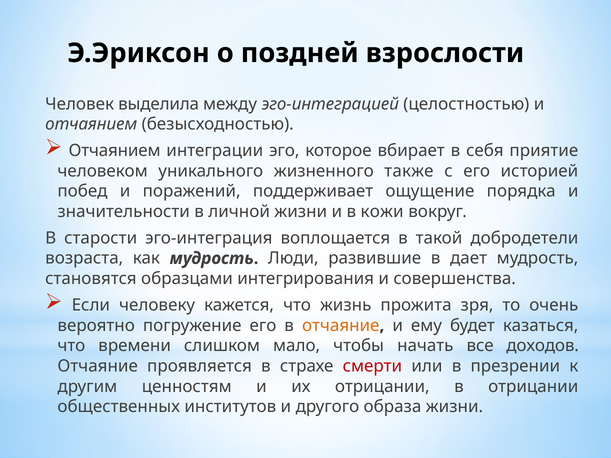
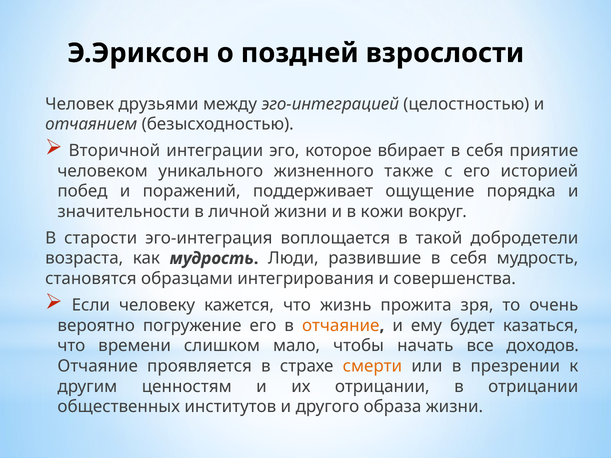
выделила: выделила -> друзьями
Отчаянием at (115, 151): Отчаянием -> Вторичной
развившие в дает: дает -> себя
смерти colour: red -> orange
